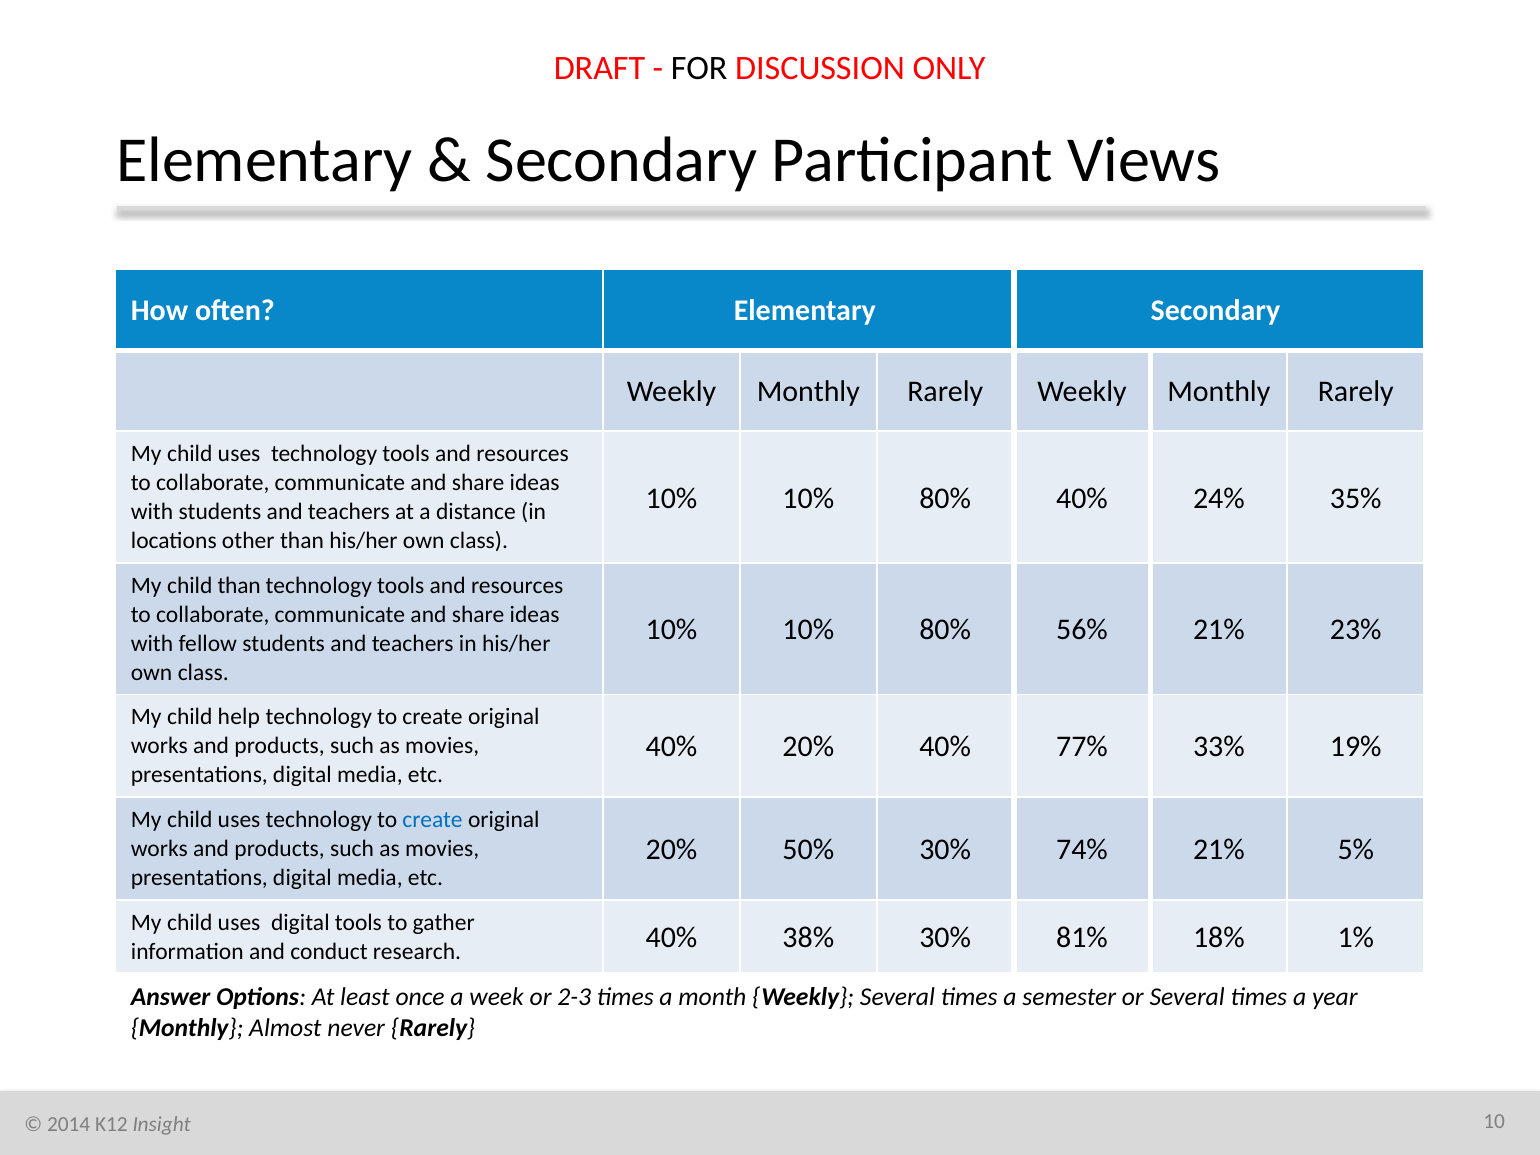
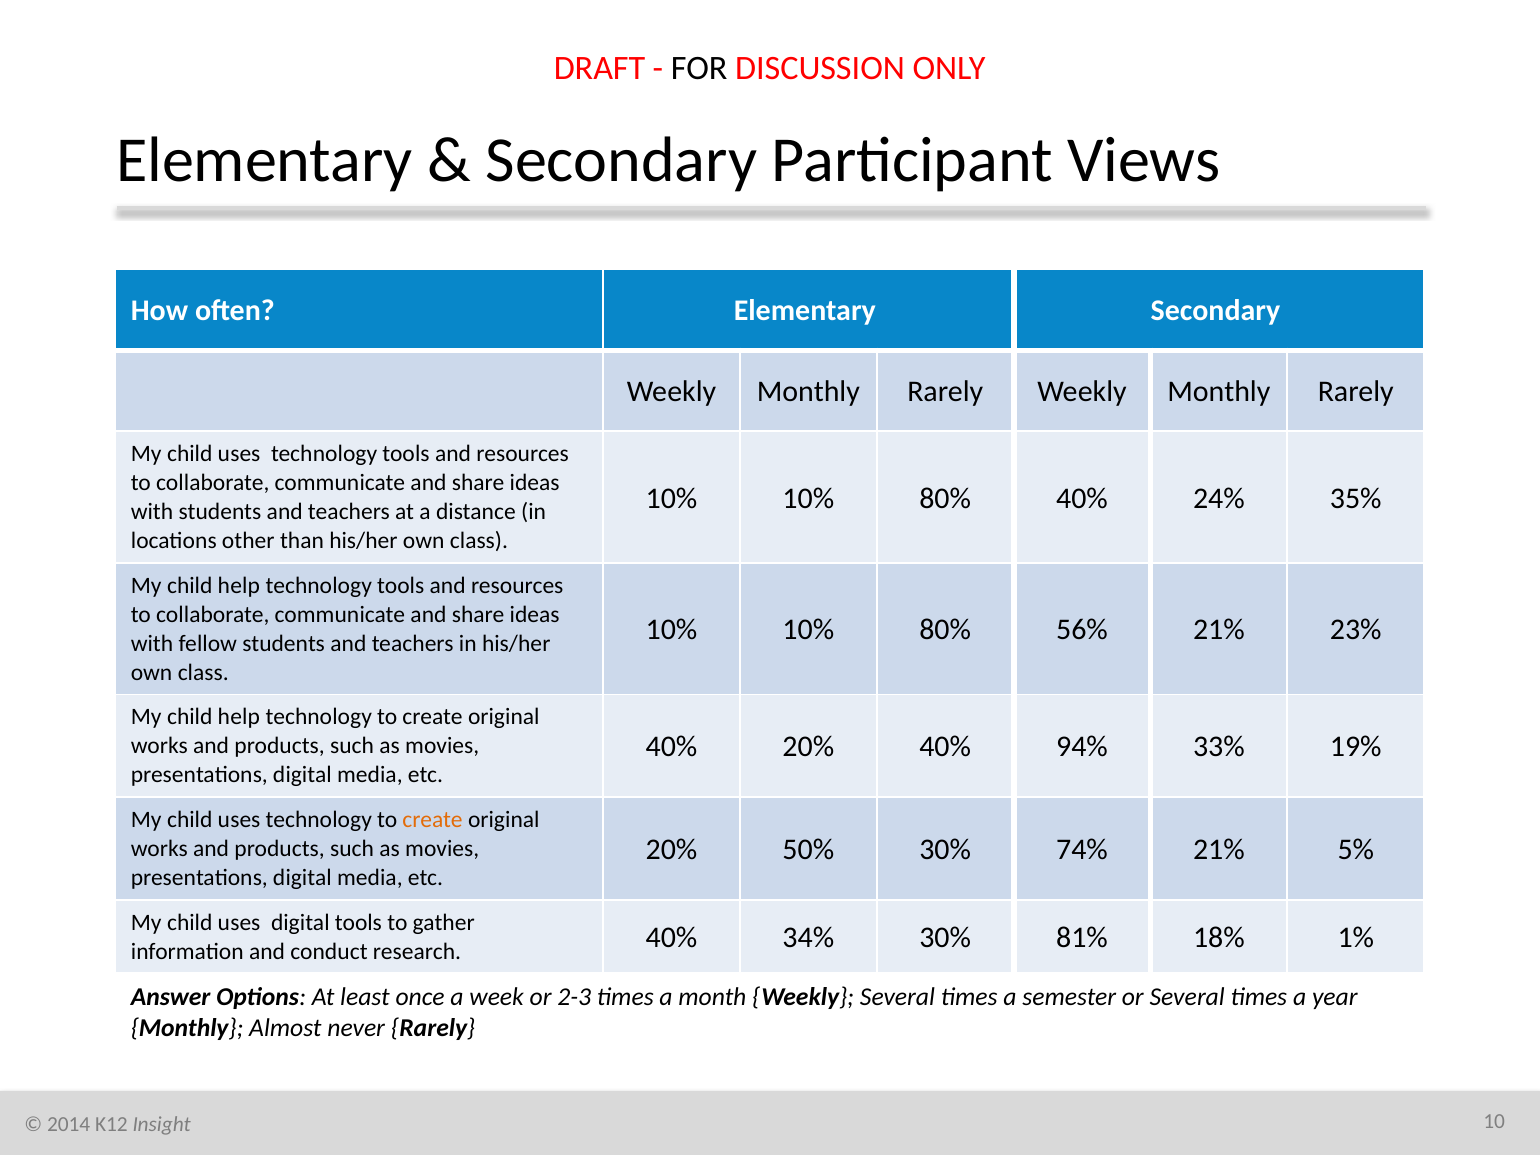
than at (239, 585): than -> help
77%: 77% -> 94%
create at (433, 820) colour: blue -> orange
38%: 38% -> 34%
